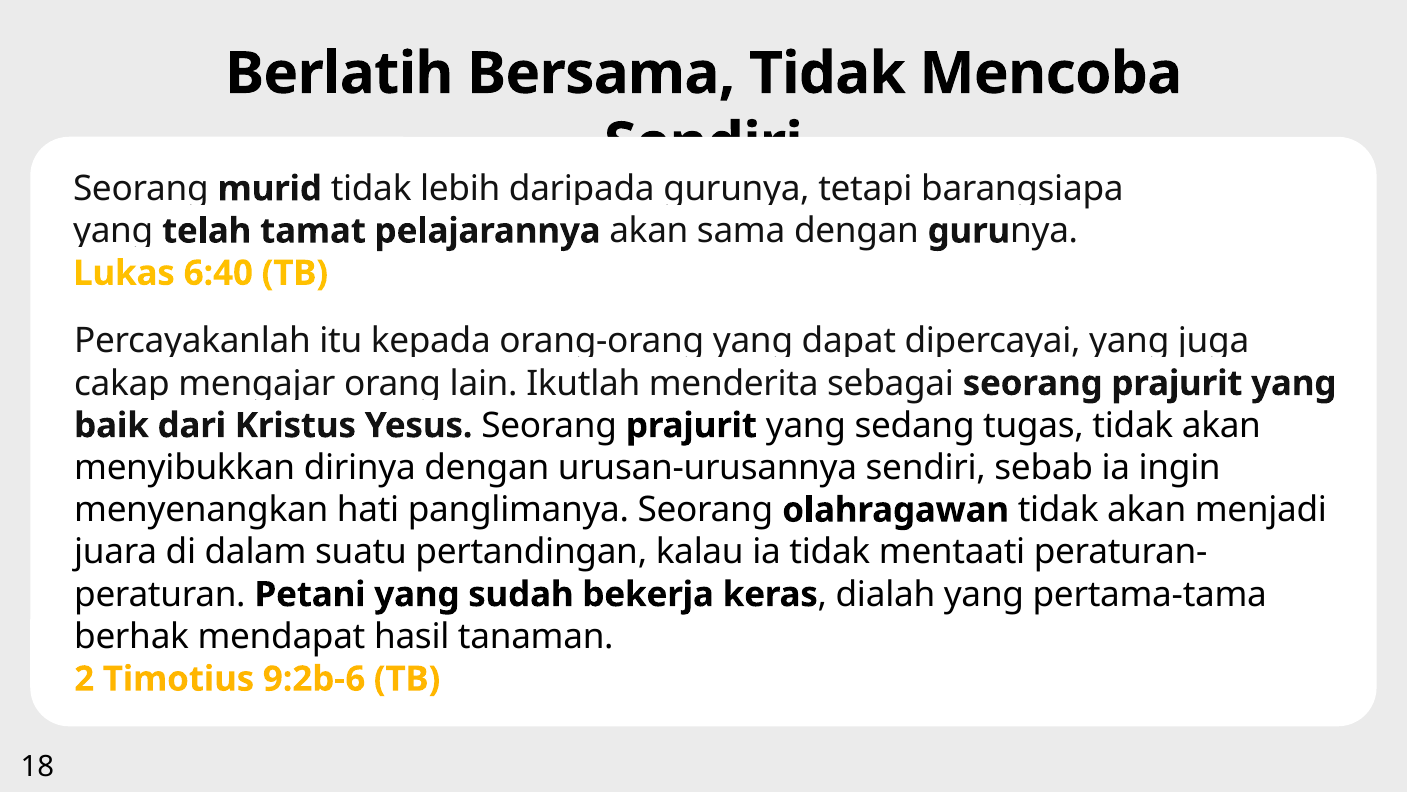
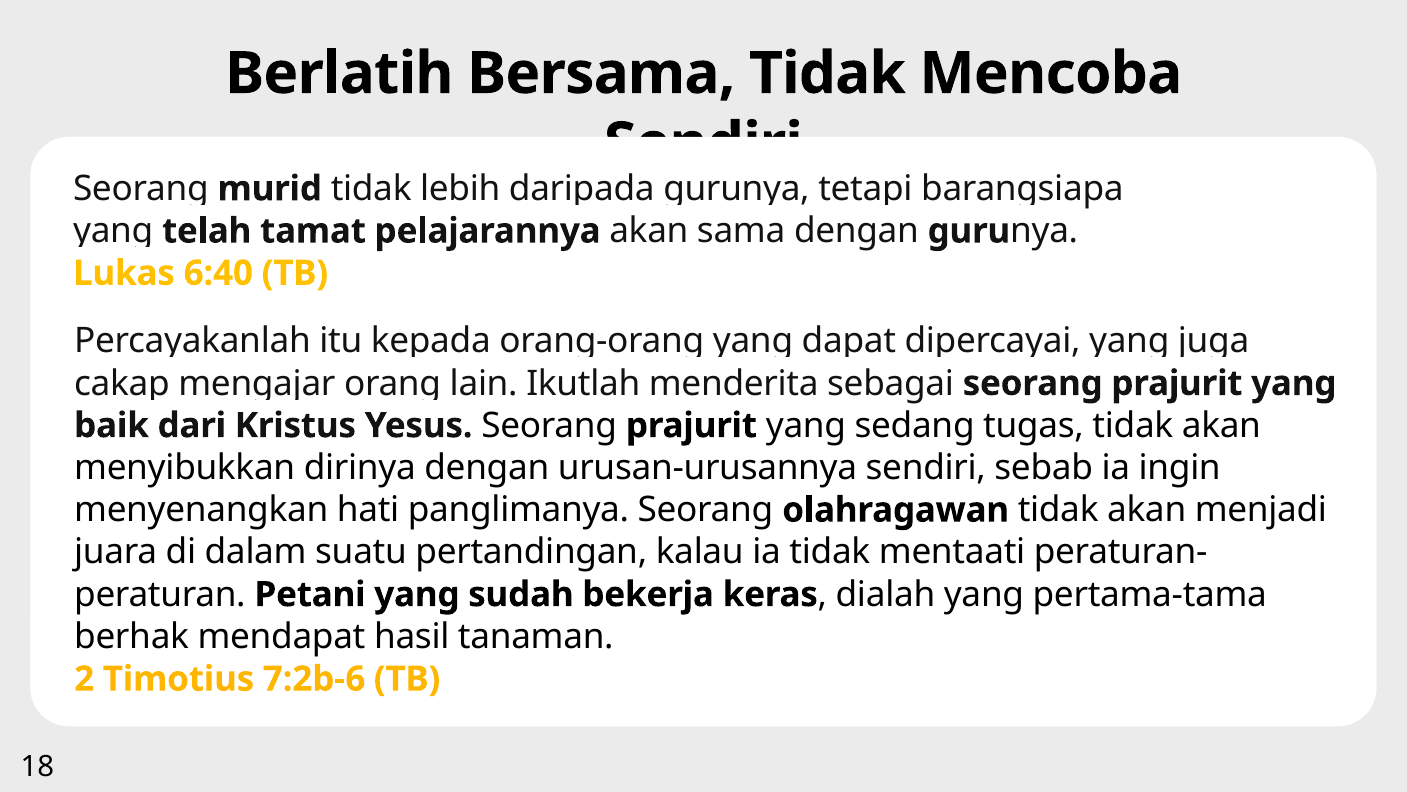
9:2b-6: 9:2b-6 -> 7:2b-6
